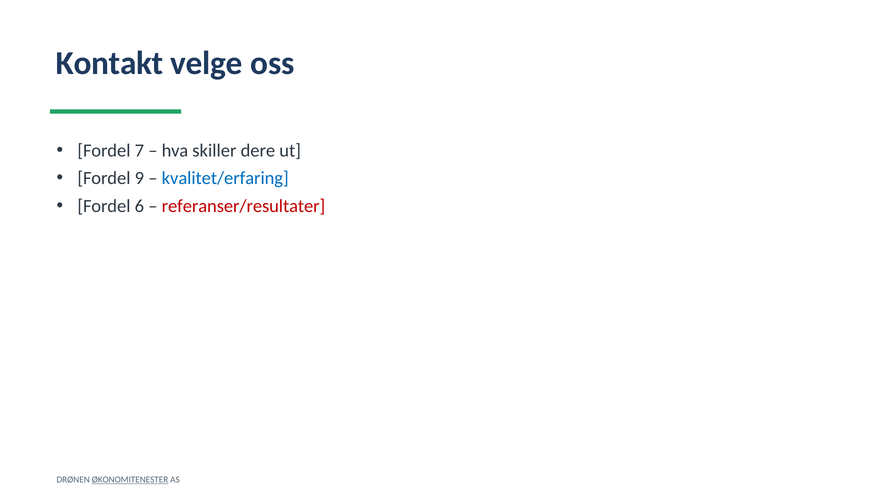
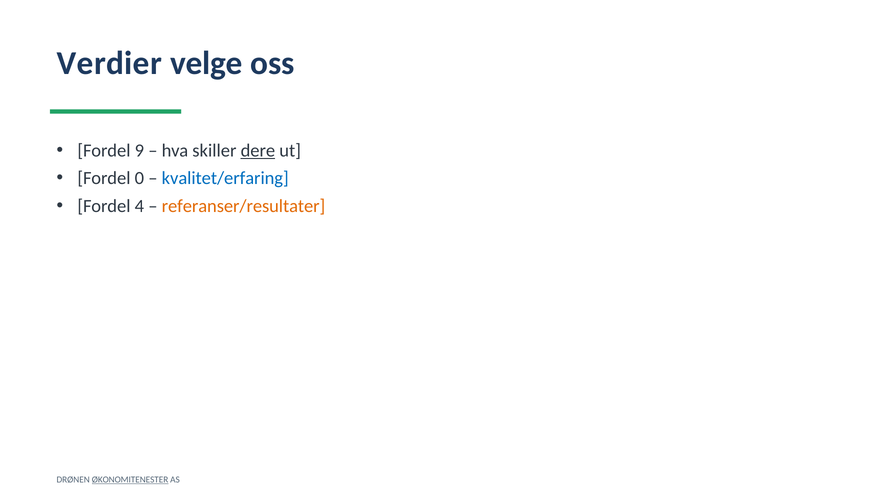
Kontakt: Kontakt -> Verdier
7: 7 -> 9
dere underline: none -> present
9: 9 -> 0
6: 6 -> 4
referanser/resultater colour: red -> orange
